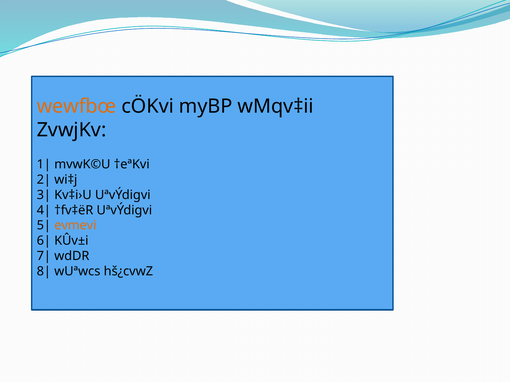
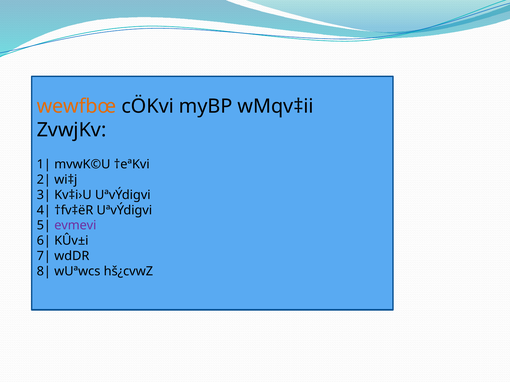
evmevi colour: orange -> purple
